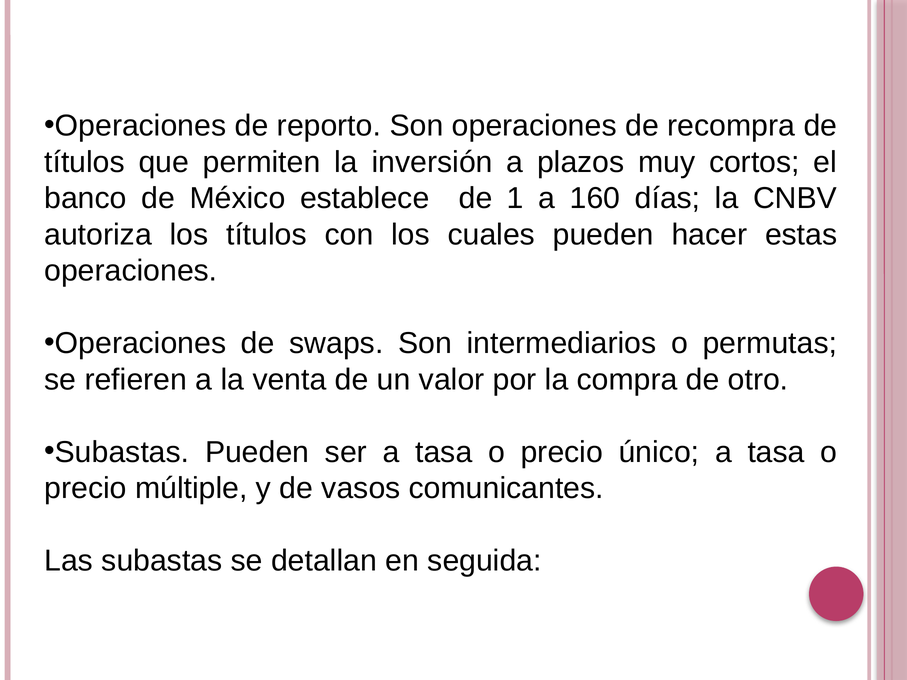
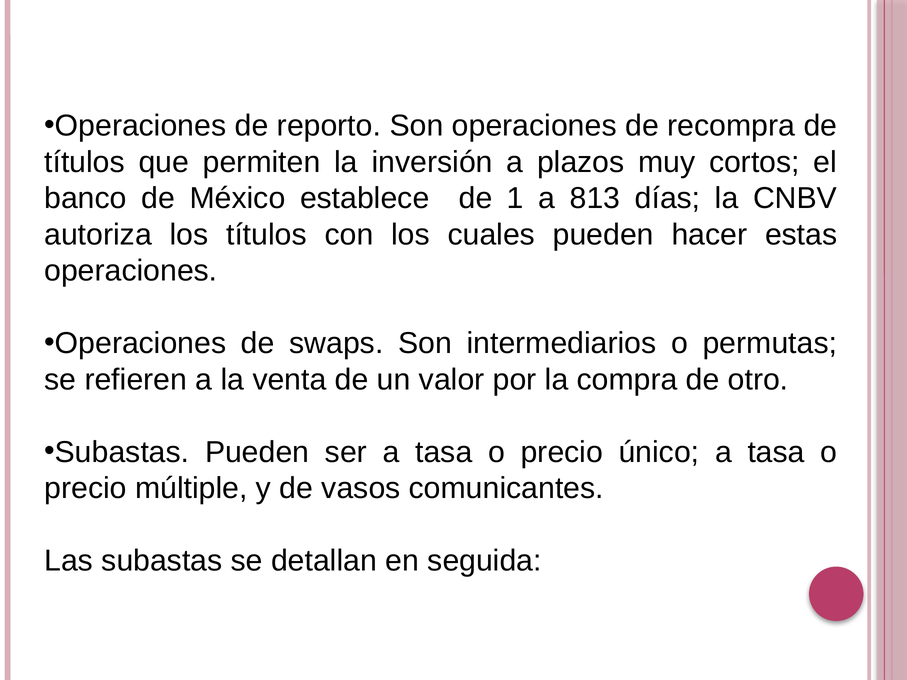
160: 160 -> 813
